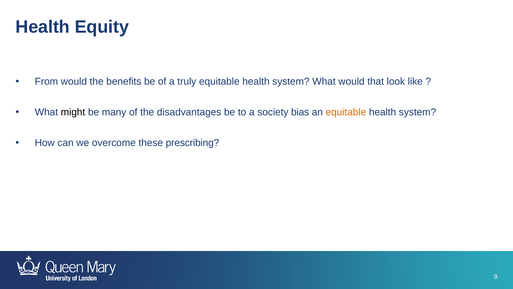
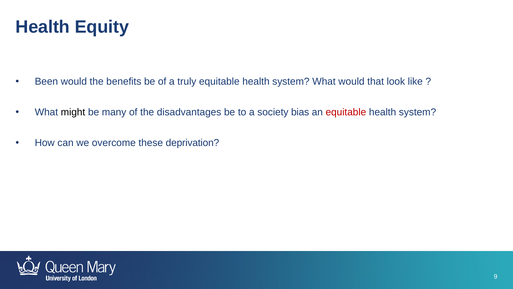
From: From -> Been
equitable at (346, 112) colour: orange -> red
prescribing: prescribing -> deprivation
